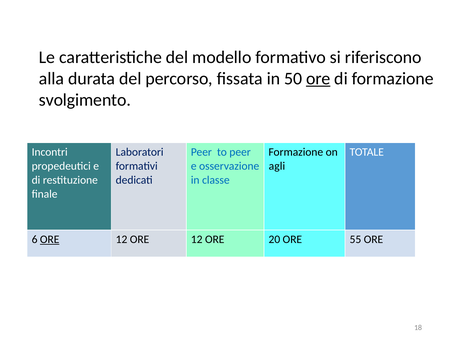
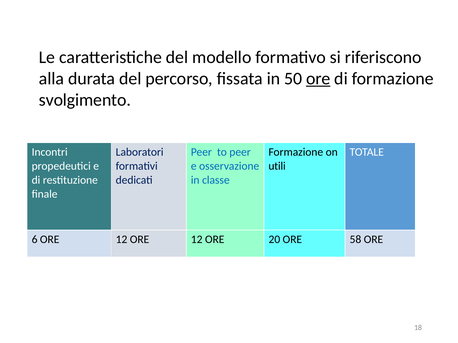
agli: agli -> utili
ORE at (50, 240) underline: present -> none
55: 55 -> 58
